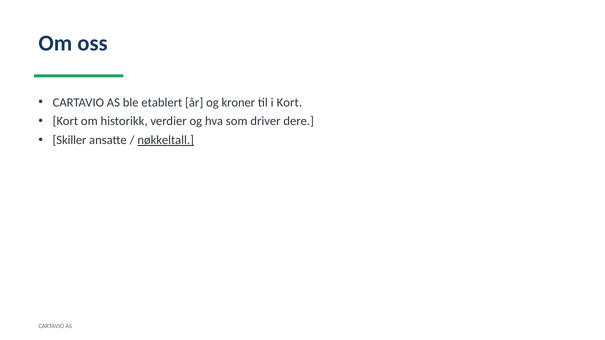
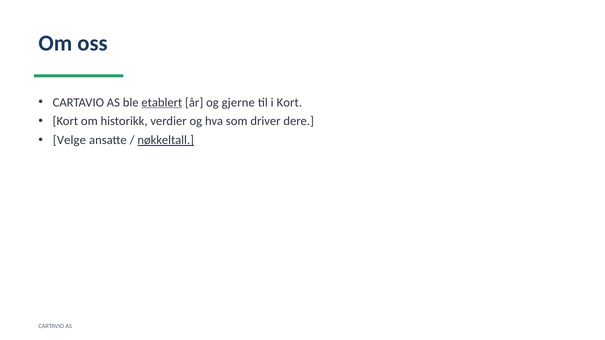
etablert underline: none -> present
kroner: kroner -> gjerne
Skiller: Skiller -> Velge
